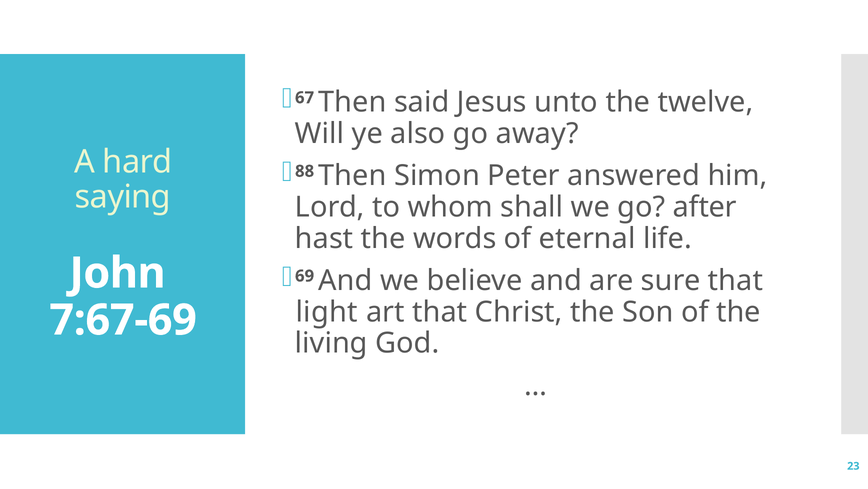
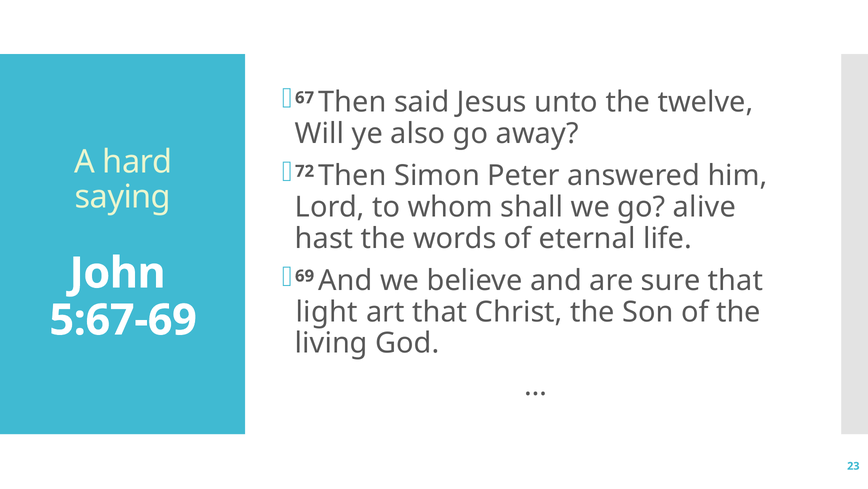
88: 88 -> 72
after: after -> alive
7:67-69: 7:67-69 -> 5:67-69
